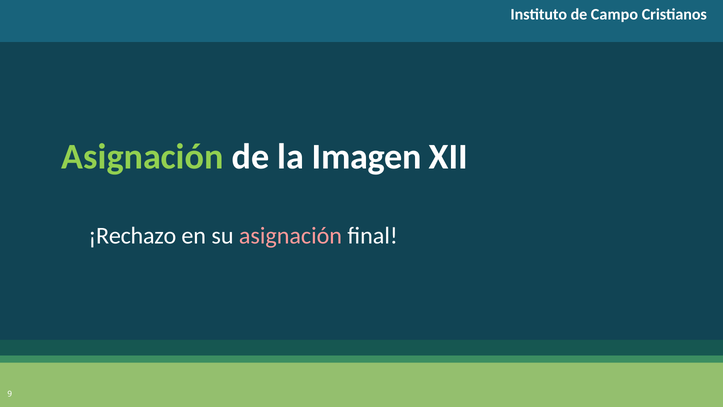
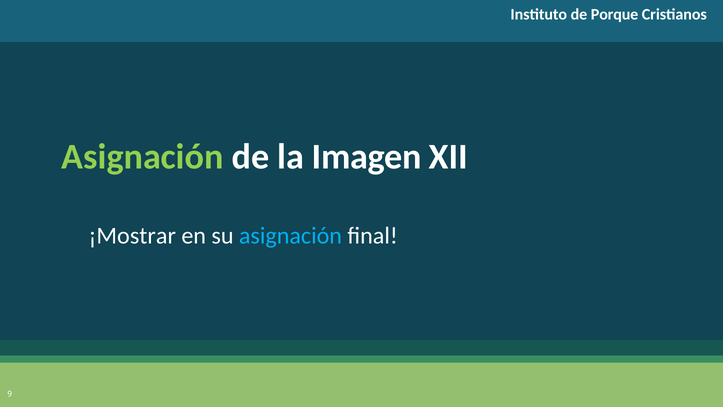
Campo: Campo -> Porque
¡Rechazo: ¡Rechazo -> ¡Mostrar
asignación at (290, 236) colour: pink -> light blue
